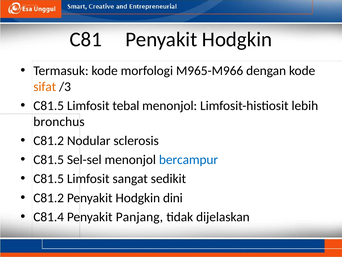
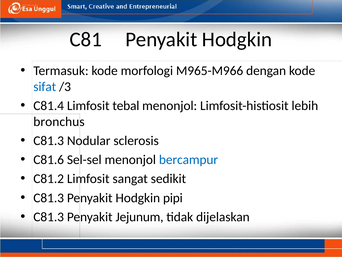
sifat colour: orange -> blue
C81.5 at (49, 105): C81.5 -> C81.4
C81.2 at (49, 140): C81.2 -> C81.3
C81.5 at (49, 159): C81.5 -> C81.6
C81.5 at (49, 178): C81.5 -> C81.2
C81.2 at (49, 197): C81.2 -> C81.3
dini: dini -> pipi
C81.4 at (49, 216): C81.4 -> C81.3
Panjang: Panjang -> Jejunum
